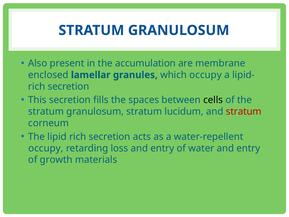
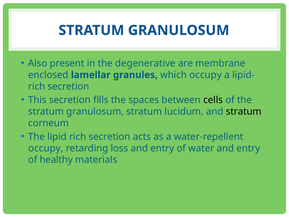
accumulation: accumulation -> degenerative
stratum at (244, 111) colour: red -> black
growth: growth -> healthy
